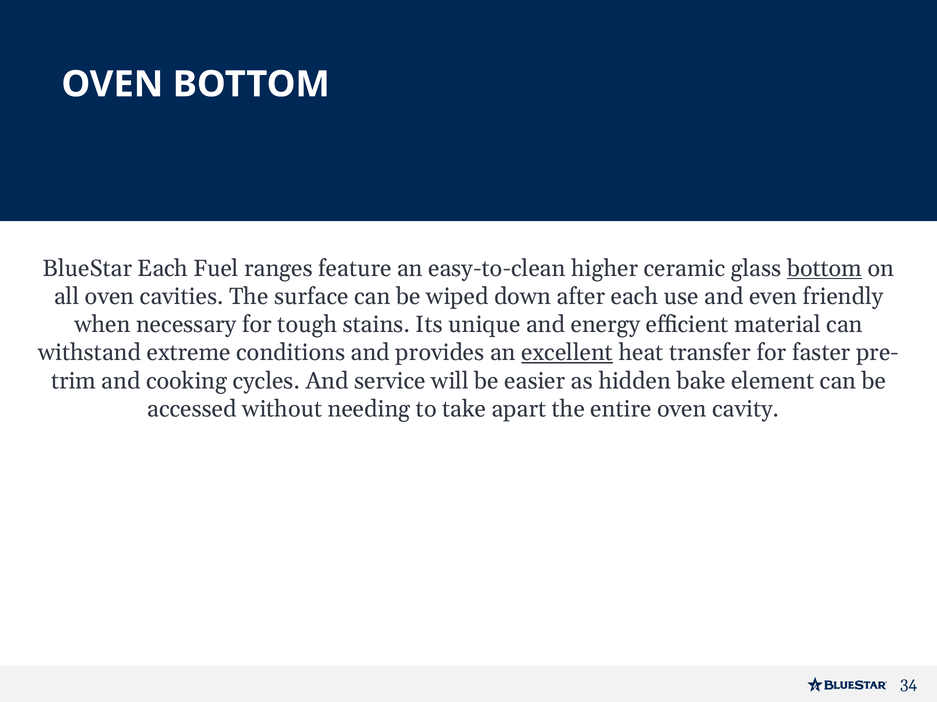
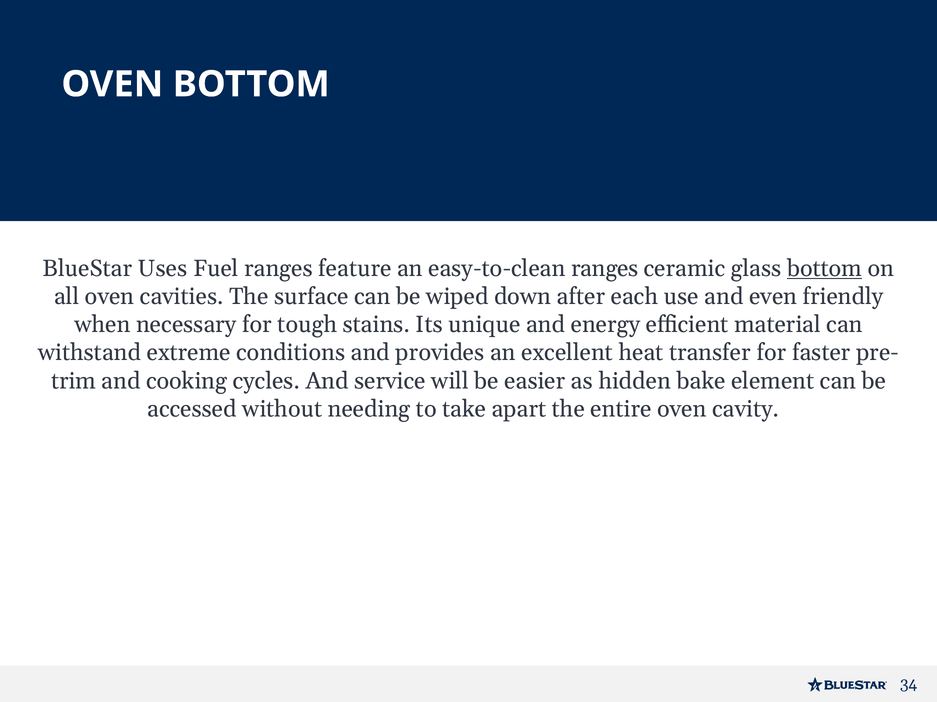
BlueStar Each: Each -> Uses
easy-to-clean higher: higher -> ranges
excellent underline: present -> none
